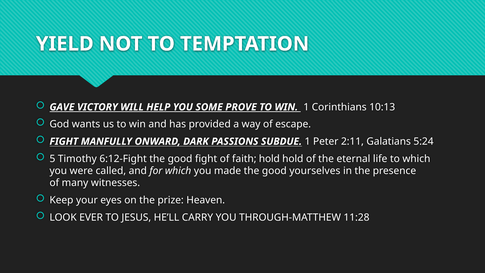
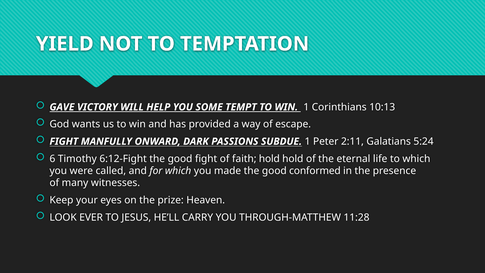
PROVE: PROVE -> TEMPT
5: 5 -> 6
yourselves: yourselves -> conformed
